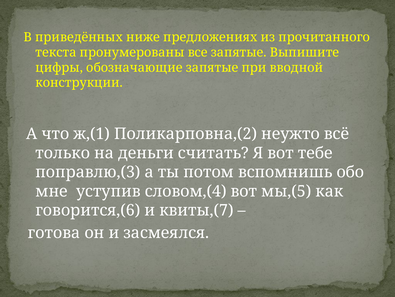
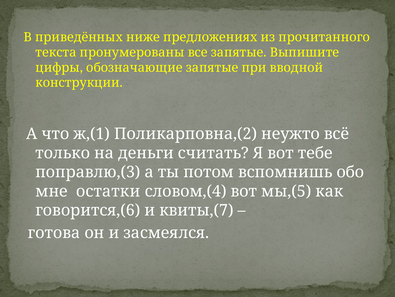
уступив: уступив -> остатки
